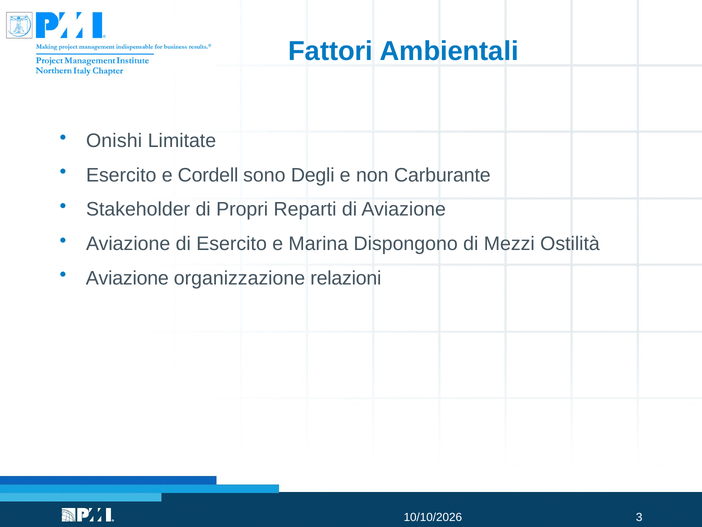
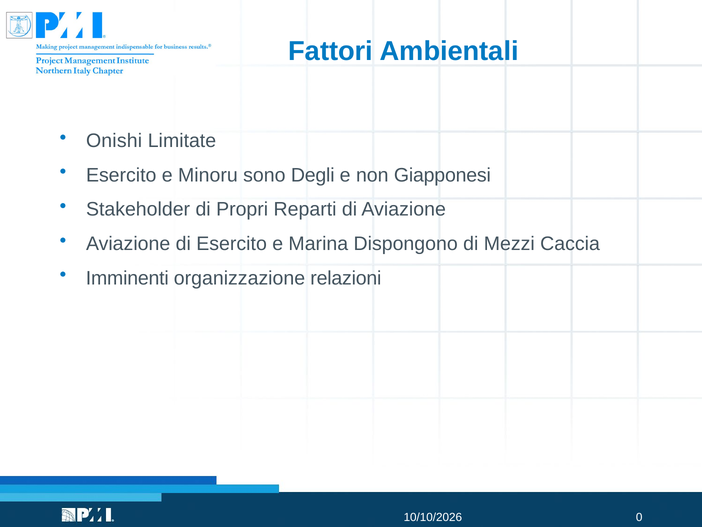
Cordell: Cordell -> Minoru
Carburante: Carburante -> Giapponesi
Ostilità: Ostilità -> Caccia
Aviazione at (127, 278): Aviazione -> Imminenti
3: 3 -> 0
